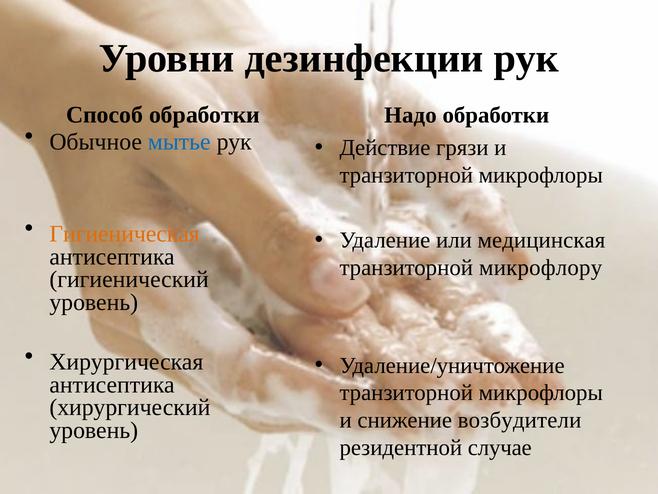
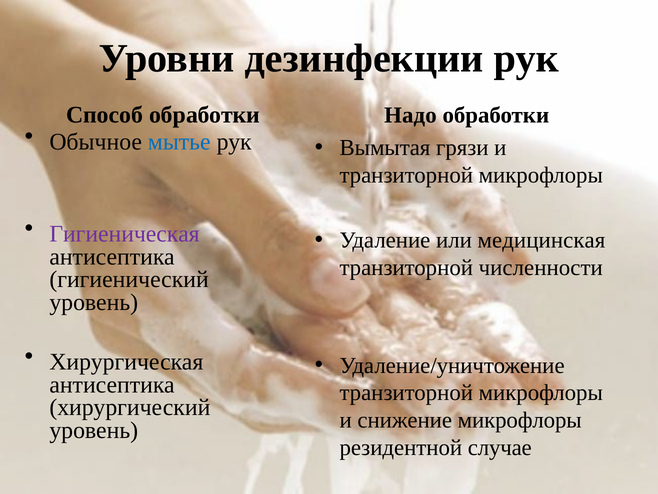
Действие: Действие -> Вымытая
Гигиеническая colour: orange -> purple
микрофлору: микрофлору -> численности
снижение возбудители: возбудители -> микрофлоры
